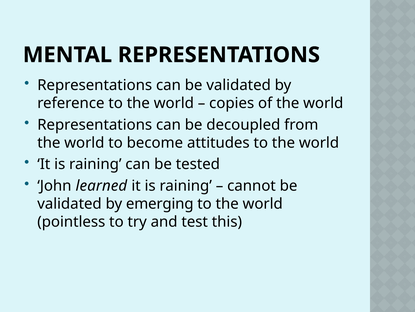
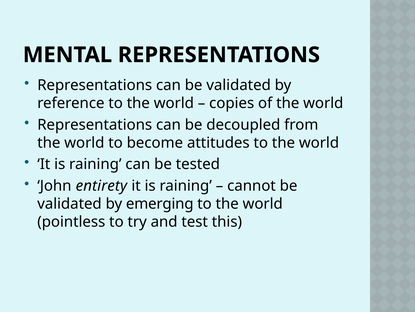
learned: learned -> entirety
